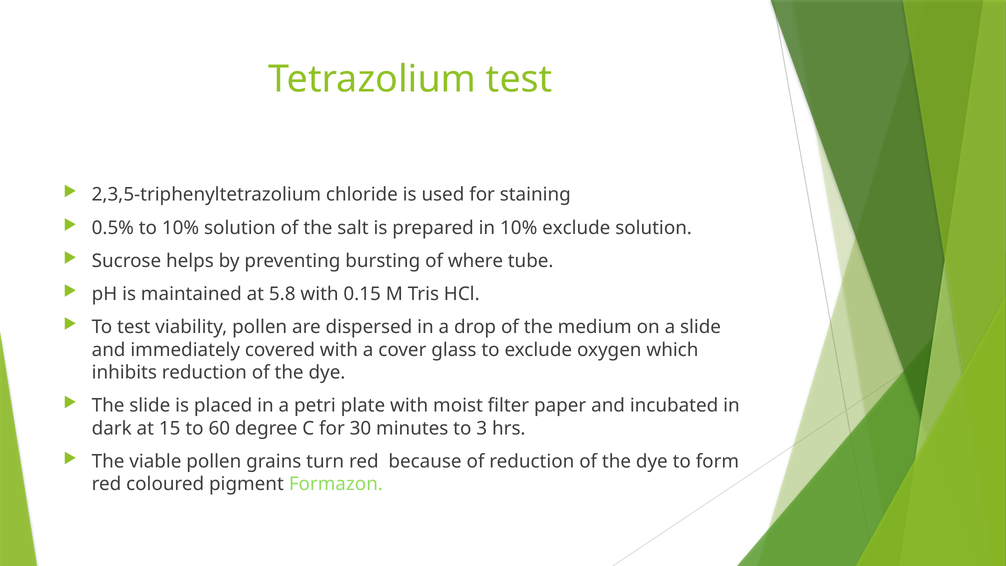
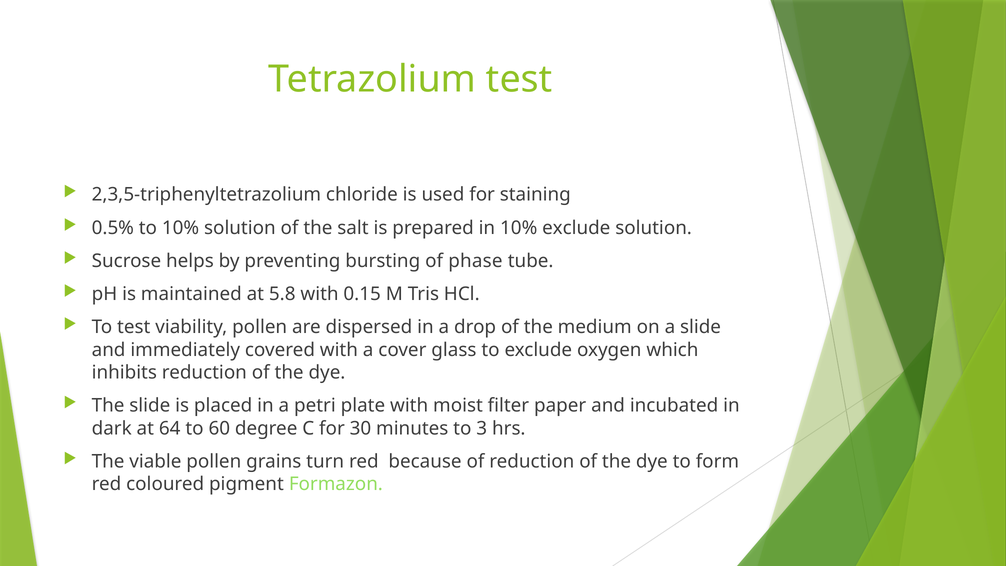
where: where -> phase
15: 15 -> 64
